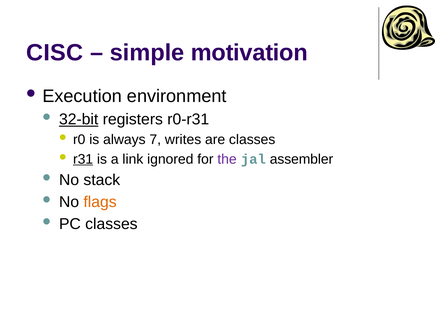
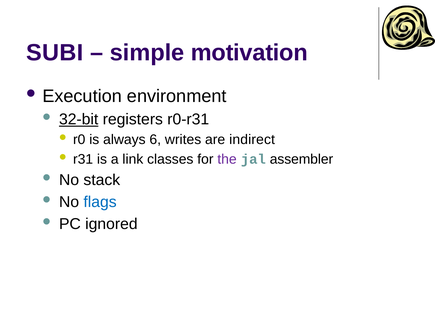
CISC: CISC -> SUBI
7: 7 -> 6
are classes: classes -> indirect
r31 underline: present -> none
ignored: ignored -> classes
flags colour: orange -> blue
PC classes: classes -> ignored
